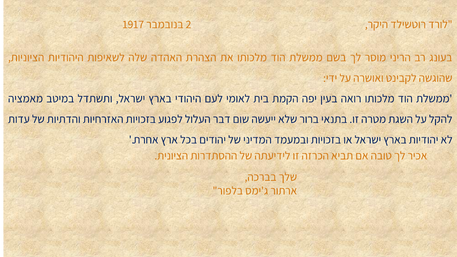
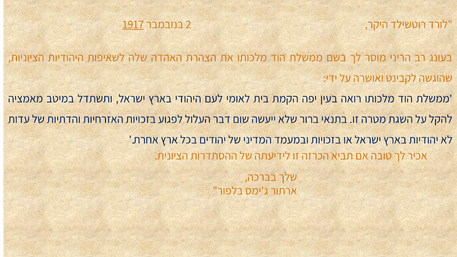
1917 underline: none -> present
